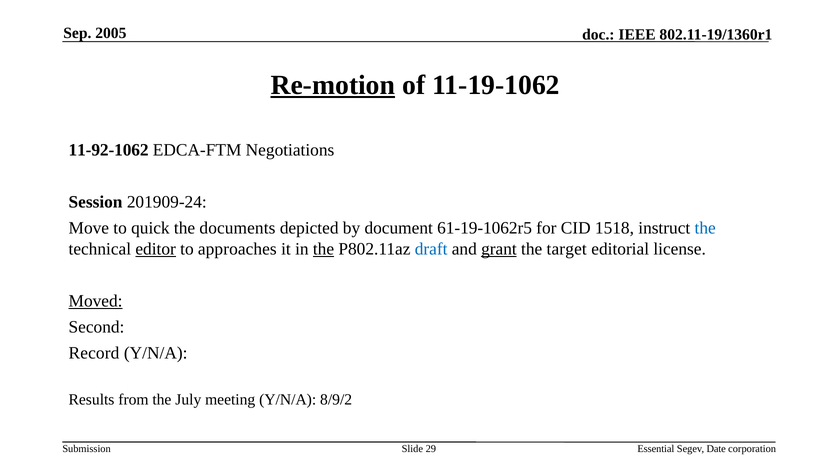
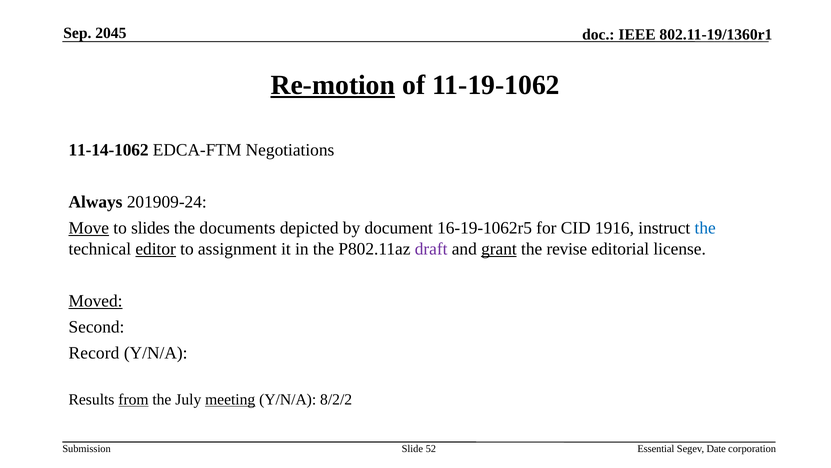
2005: 2005 -> 2045
11-92-1062: 11-92-1062 -> 11-14-1062
Session: Session -> Always
Move underline: none -> present
quick: quick -> slides
61-19-1062r5: 61-19-1062r5 -> 16-19-1062r5
1518: 1518 -> 1916
approaches: approaches -> assignment
the at (323, 249) underline: present -> none
draft colour: blue -> purple
target: target -> revise
from underline: none -> present
meeting underline: none -> present
8/9/2: 8/9/2 -> 8/2/2
29: 29 -> 52
